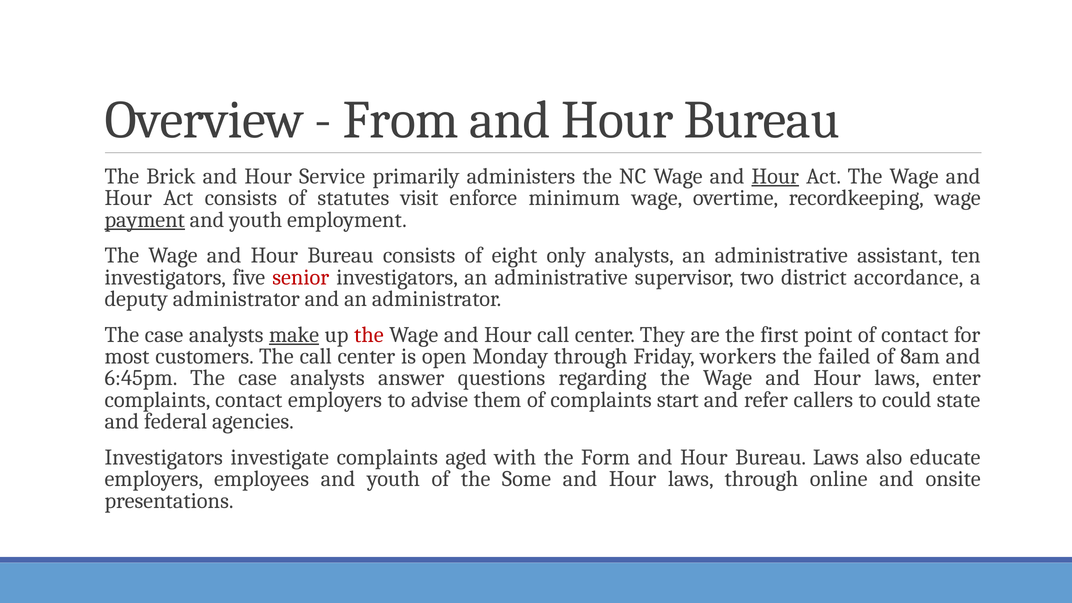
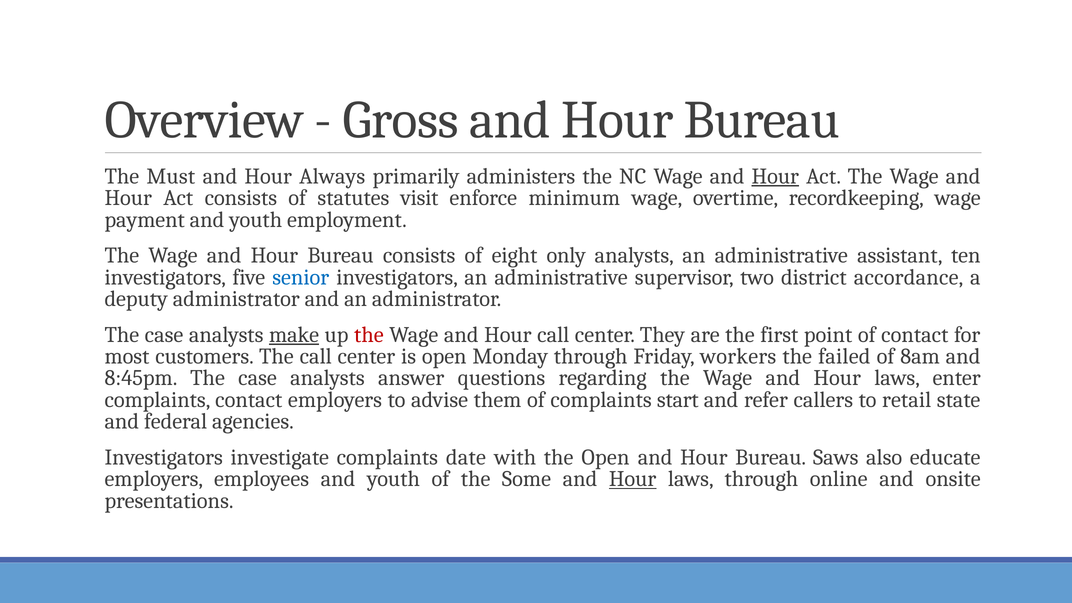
From: From -> Gross
Brick: Brick -> Must
Service: Service -> Always
payment underline: present -> none
senior colour: red -> blue
6:45pm: 6:45pm -> 8:45pm
could: could -> retail
aged: aged -> date
the Form: Form -> Open
Bureau Laws: Laws -> Saws
Hour at (633, 479) underline: none -> present
